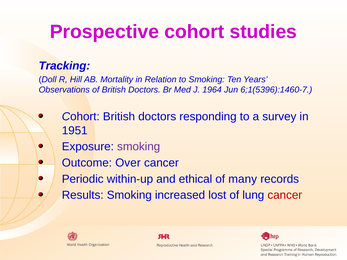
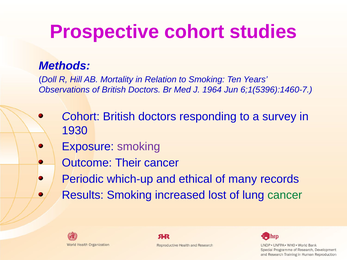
Tracking: Tracking -> Methods
1951: 1951 -> 1930
Over: Over -> Their
within-up: within-up -> which-up
cancer at (285, 195) colour: red -> green
